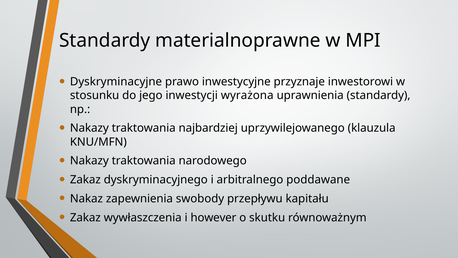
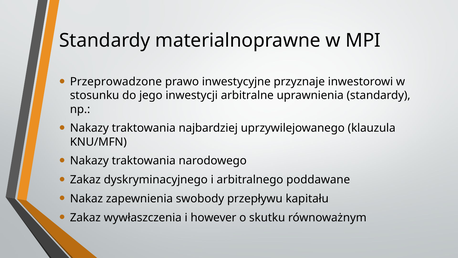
Dyskryminacyjne: Dyskryminacyjne -> Przeprowadzone
wyrażona: wyrażona -> arbitralne
